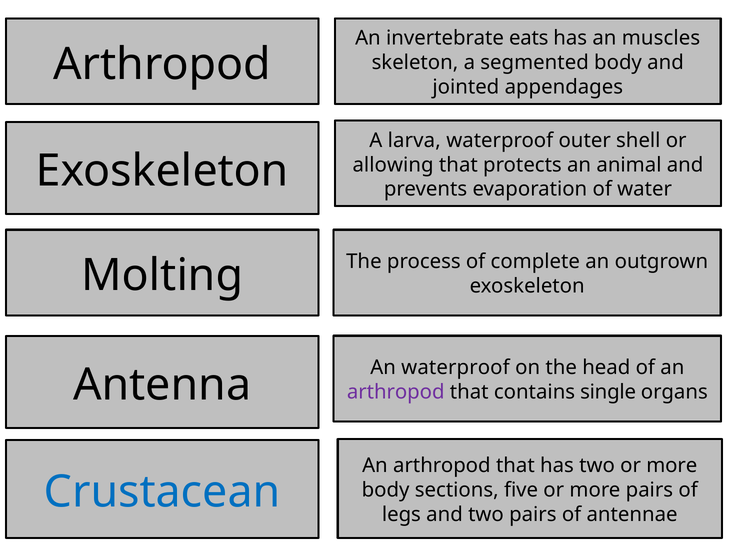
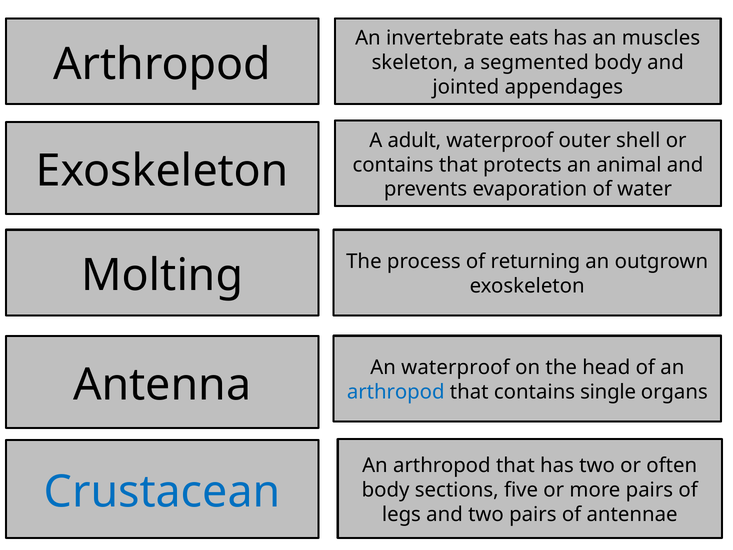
larva: larva -> adult
allowing at (393, 165): allowing -> contains
complete: complete -> returning
arthropod at (396, 392) colour: purple -> blue
two or more: more -> often
